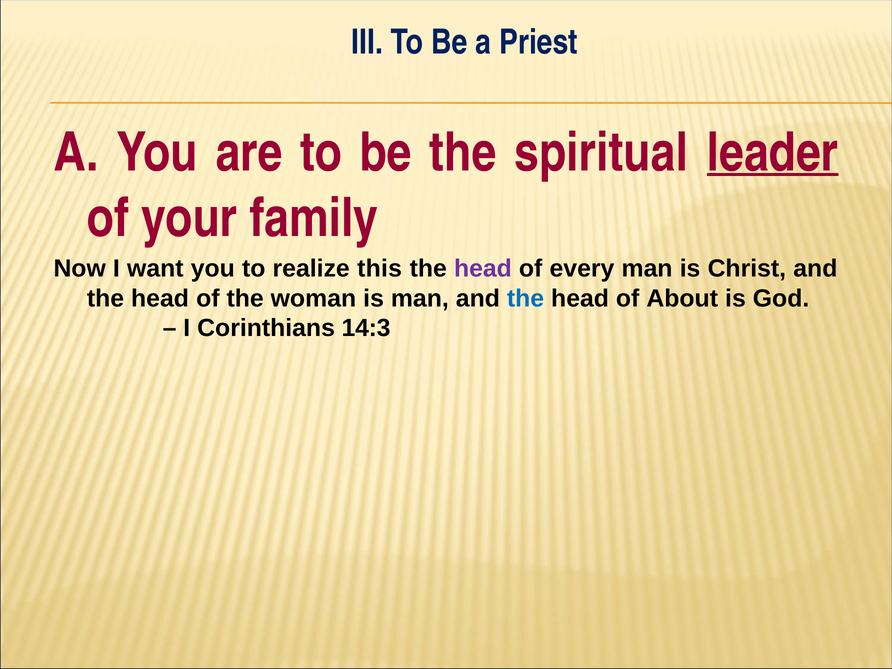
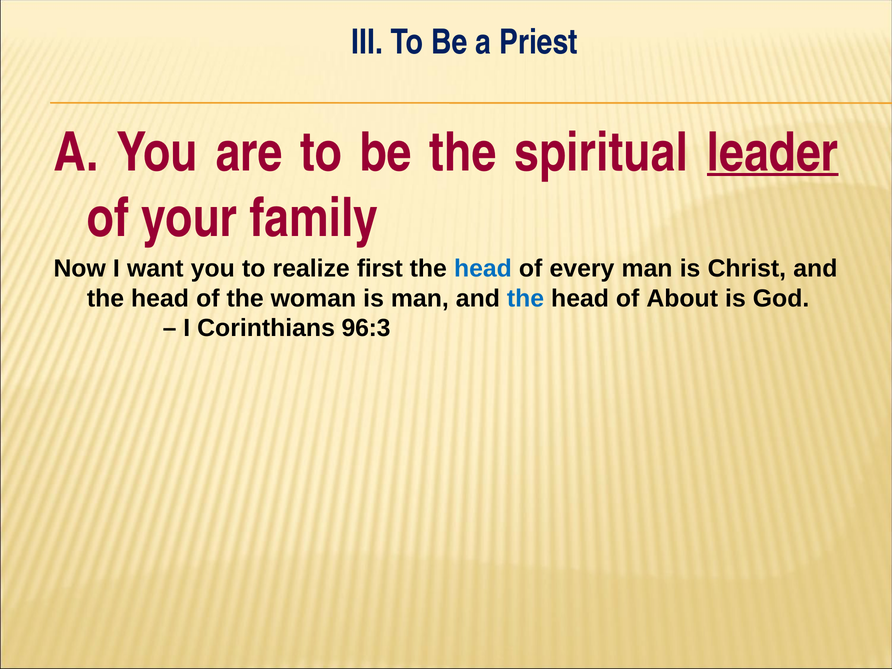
this: this -> first
head at (483, 269) colour: purple -> blue
14:3: 14:3 -> 96:3
